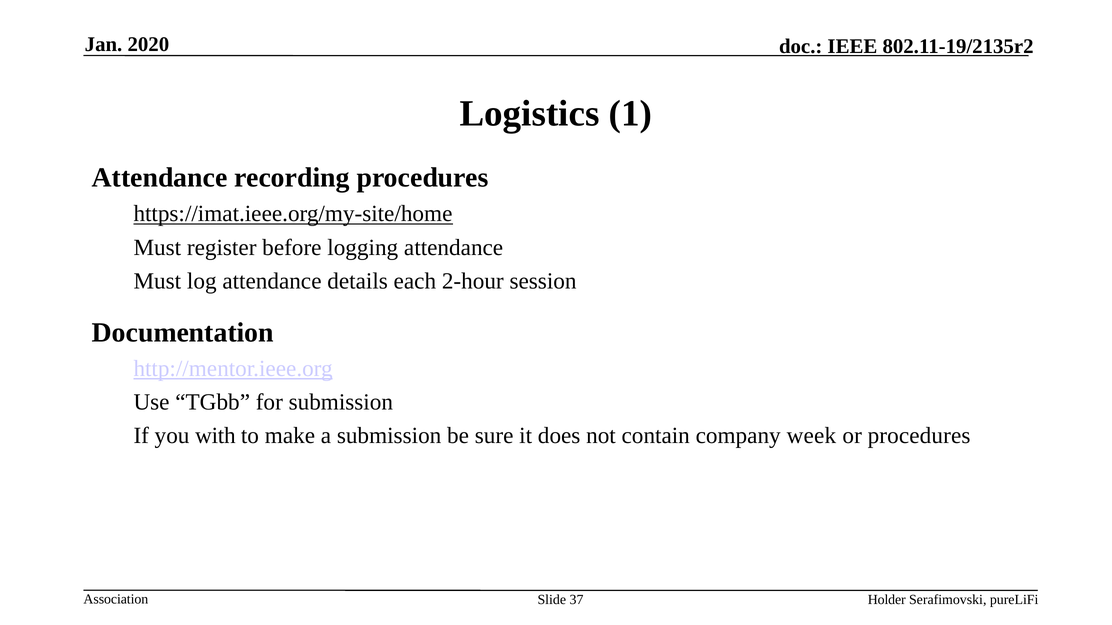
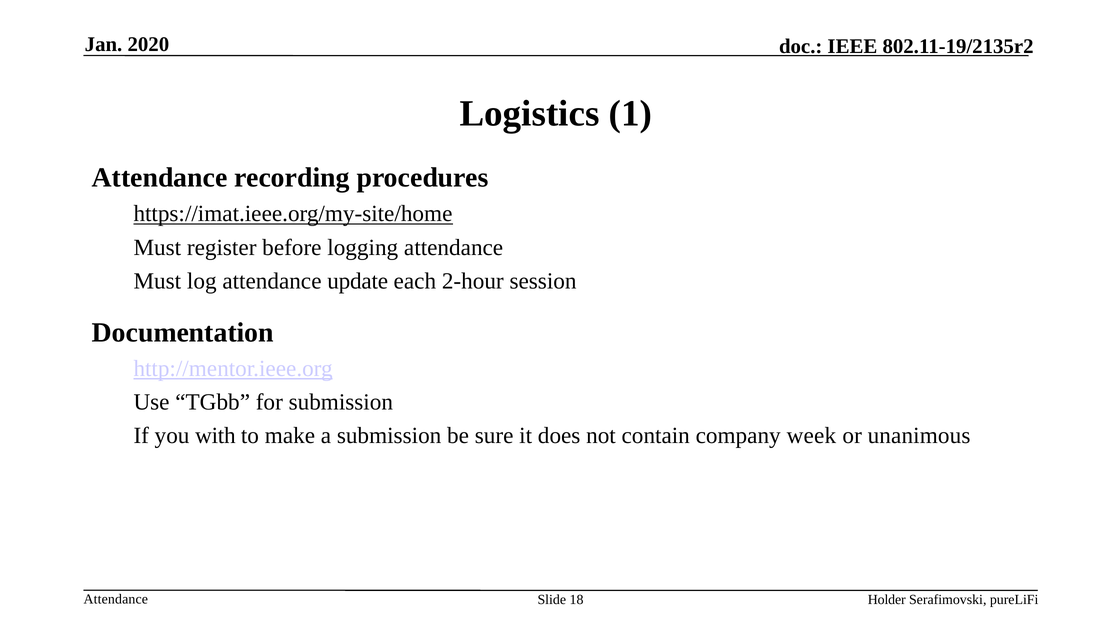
details: details -> update
or procedures: procedures -> unanimous
Association at (116, 600): Association -> Attendance
37: 37 -> 18
